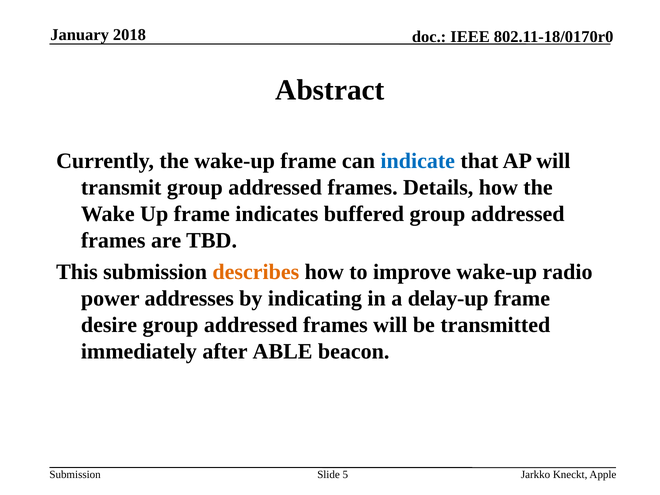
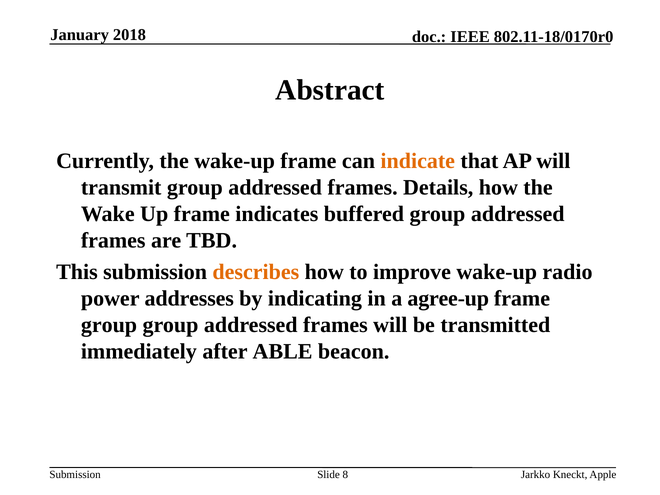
indicate colour: blue -> orange
delay-up: delay-up -> agree-up
desire at (109, 325): desire -> group
5: 5 -> 8
